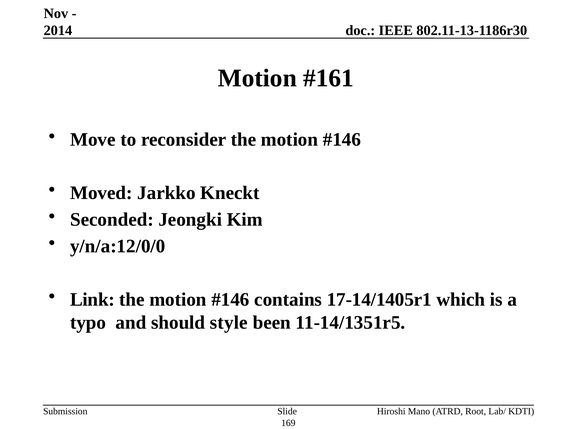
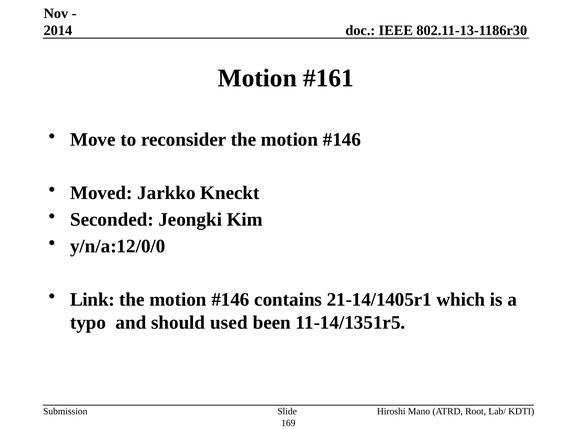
17-14/1405r1: 17-14/1405r1 -> 21-14/1405r1
style: style -> used
